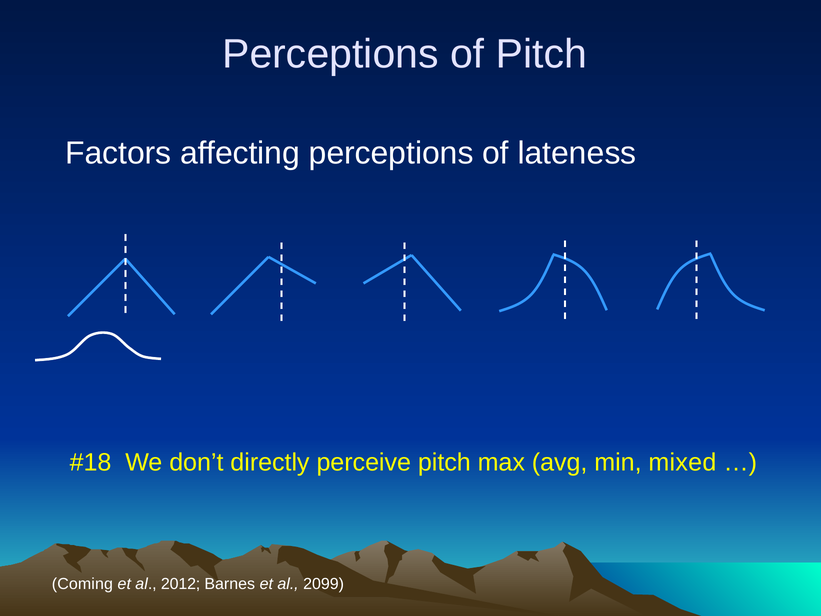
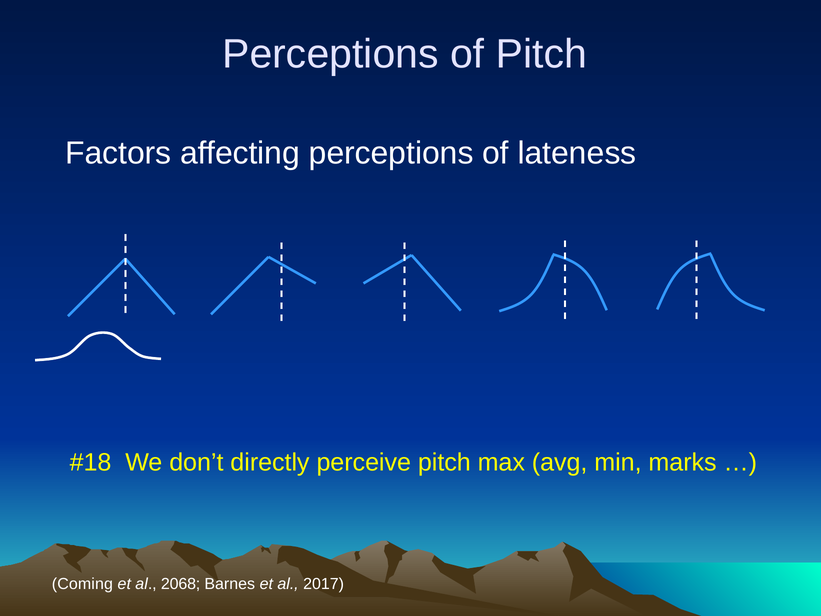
mixed: mixed -> marks
2012: 2012 -> 2068
2099: 2099 -> 2017
